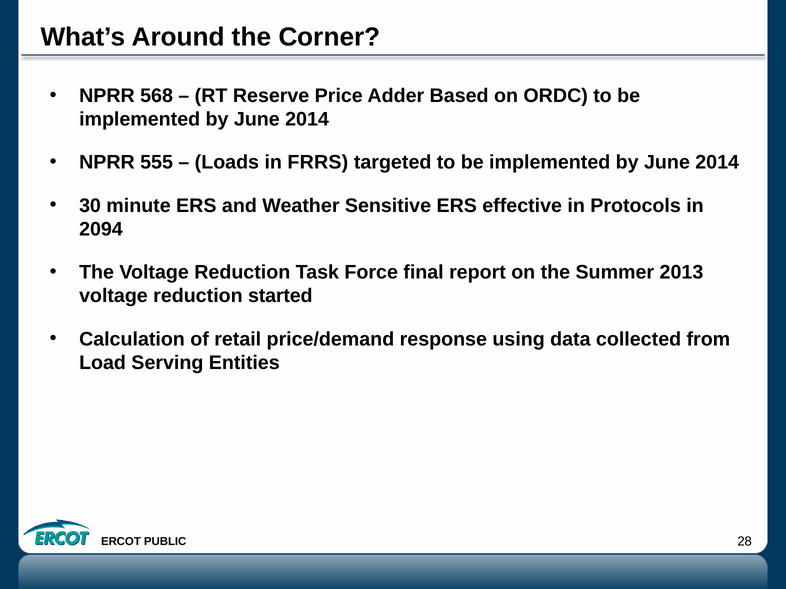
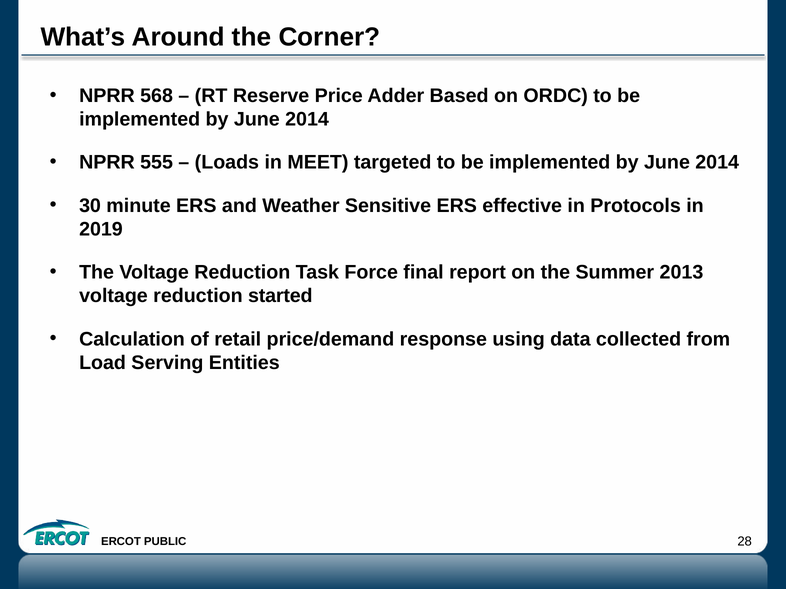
FRRS: FRRS -> MEET
2094: 2094 -> 2019
